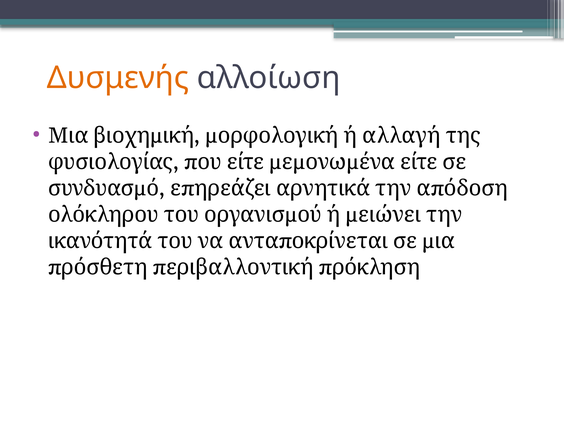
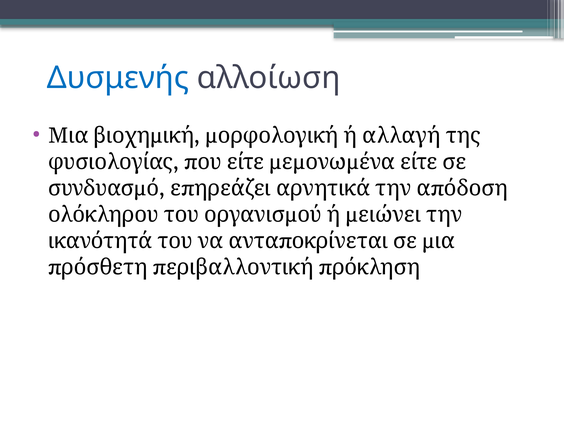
Δυσμενής colour: orange -> blue
